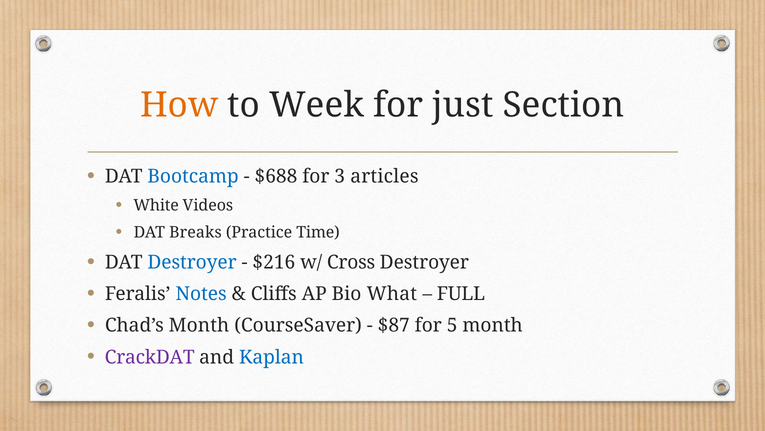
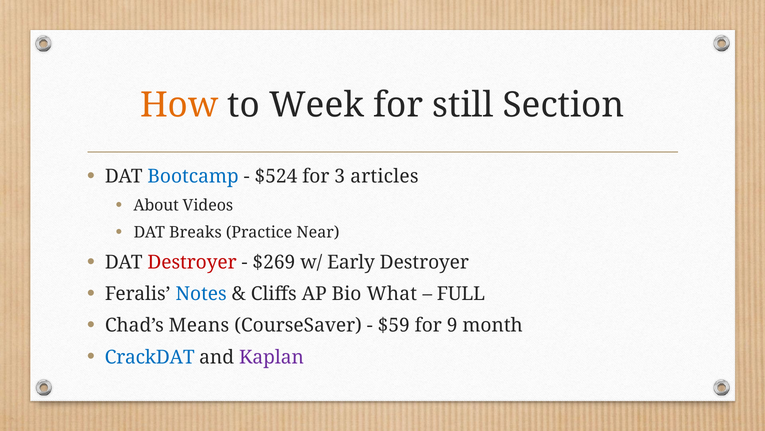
just: just -> still
$688: $688 -> $524
White: White -> About
Time: Time -> Near
Destroyer at (192, 262) colour: blue -> red
$216: $216 -> $269
Cross: Cross -> Early
Chad’s Month: Month -> Means
$87: $87 -> $59
5: 5 -> 9
CrackDAT colour: purple -> blue
Kaplan colour: blue -> purple
